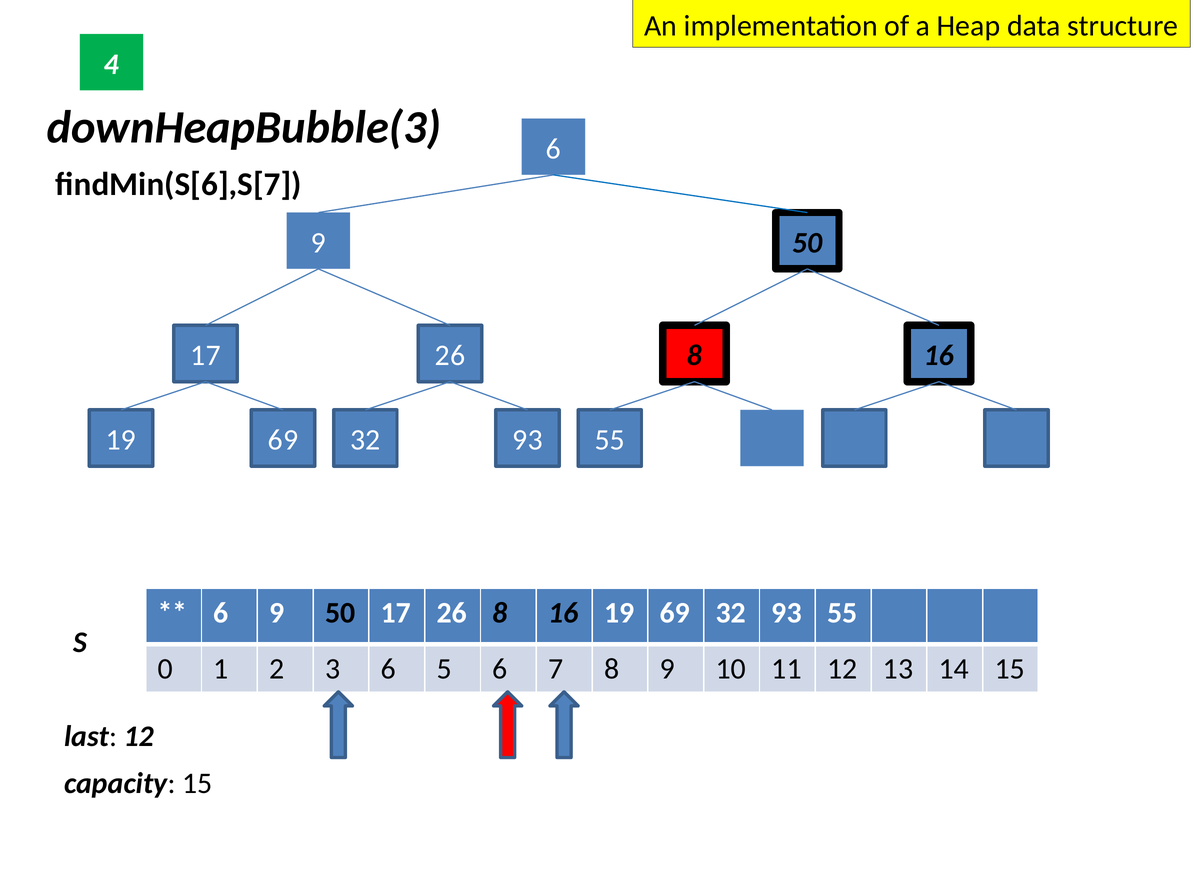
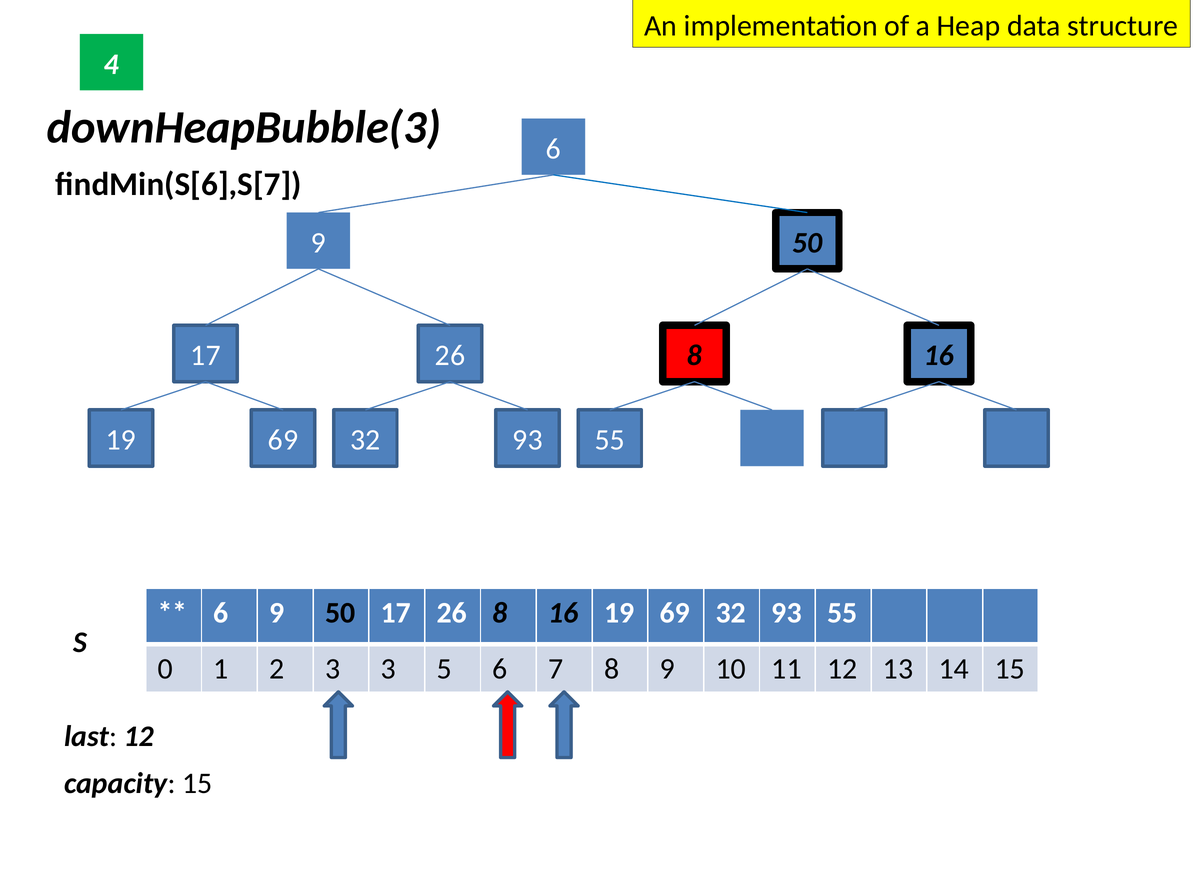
3 6: 6 -> 3
